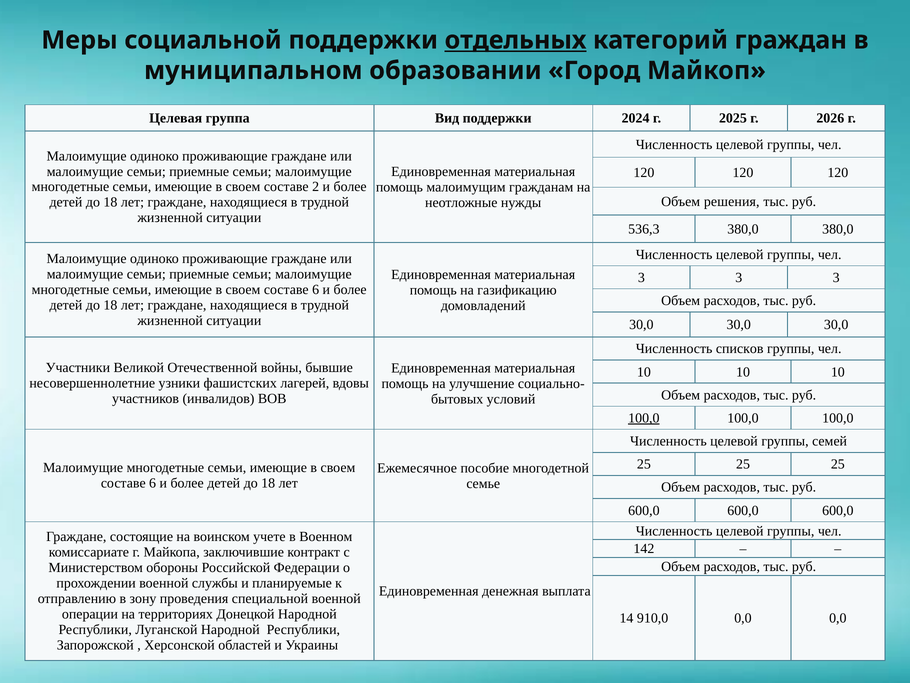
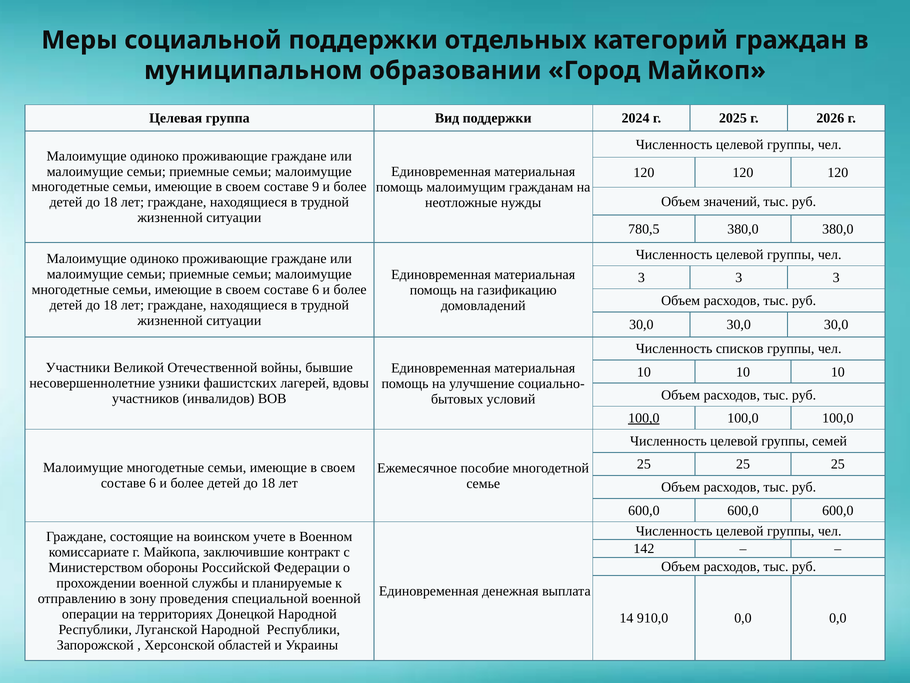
отдельных underline: present -> none
2: 2 -> 9
решения: решения -> значений
536,3: 536,3 -> 780,5
